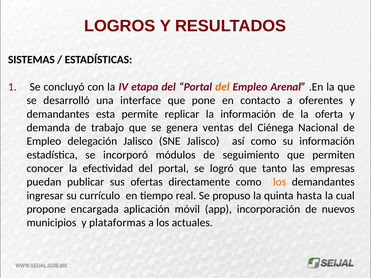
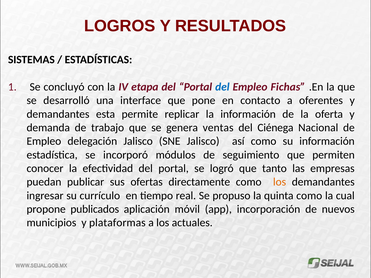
del at (222, 87) colour: orange -> blue
Arenal: Arenal -> Fichas
quinta hasta: hasta -> como
encargada: encargada -> publicados
